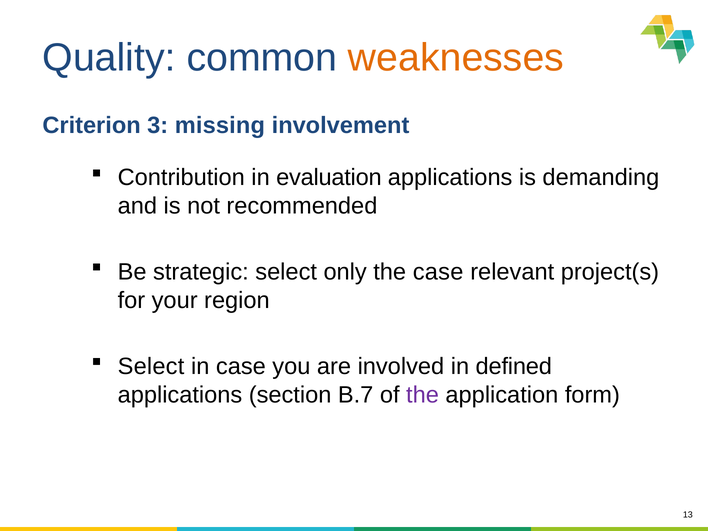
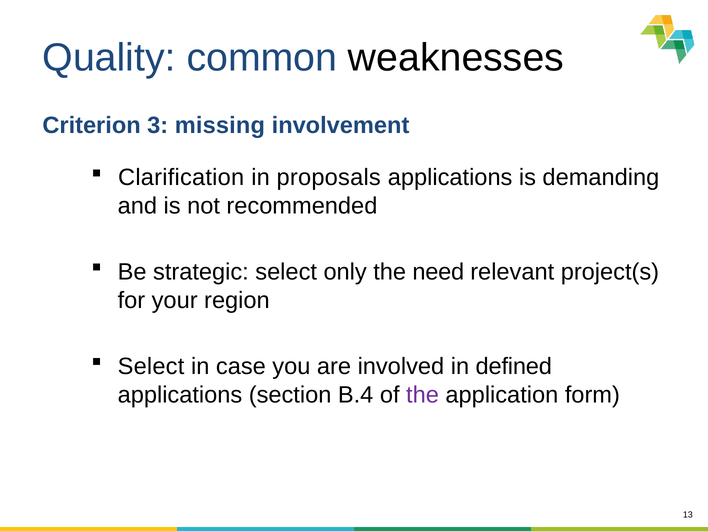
weaknesses colour: orange -> black
Contribution: Contribution -> Clarification
evaluation: evaluation -> proposals
the case: case -> need
B.7: B.7 -> B.4
